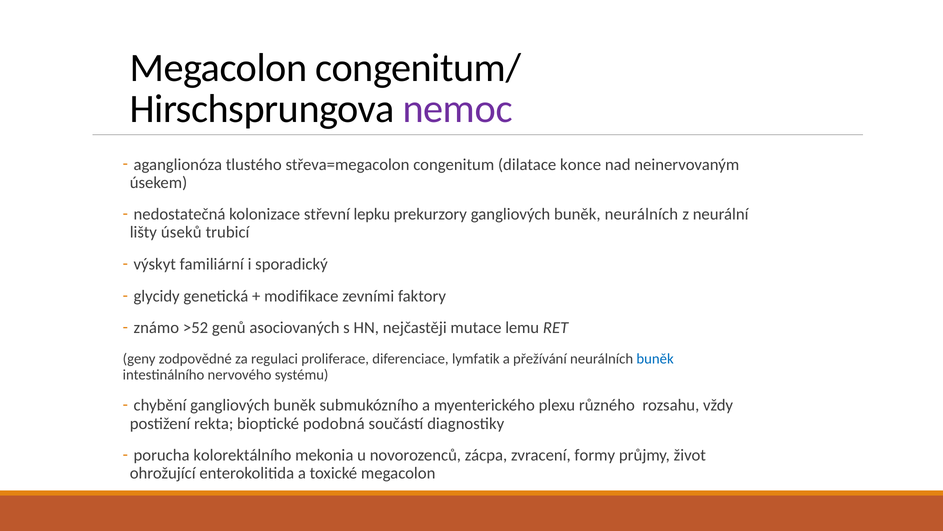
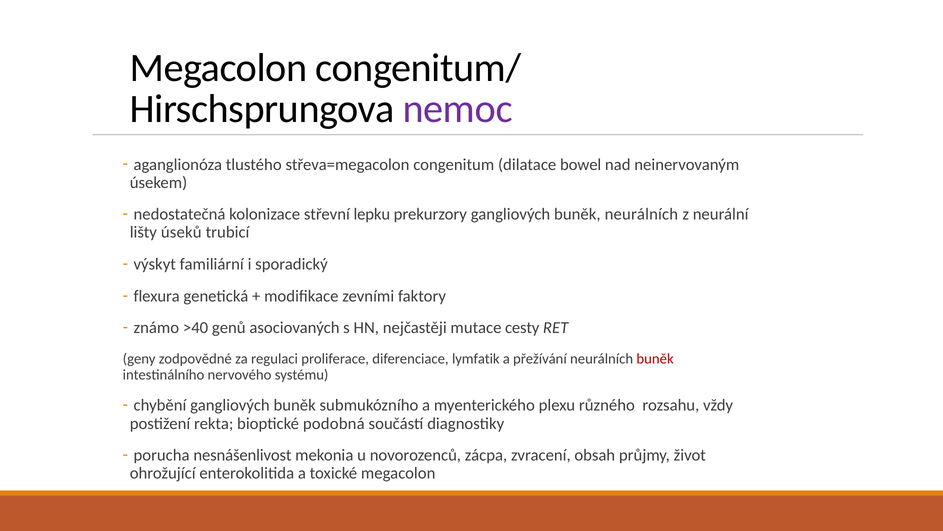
konce: konce -> bowel
glycidy: glycidy -> flexura
˃52: ˃52 -> ˃40
lemu: lemu -> cesty
buněk at (655, 358) colour: blue -> red
kolorektálního: kolorektálního -> nesnášenlivost
formy: formy -> obsah
